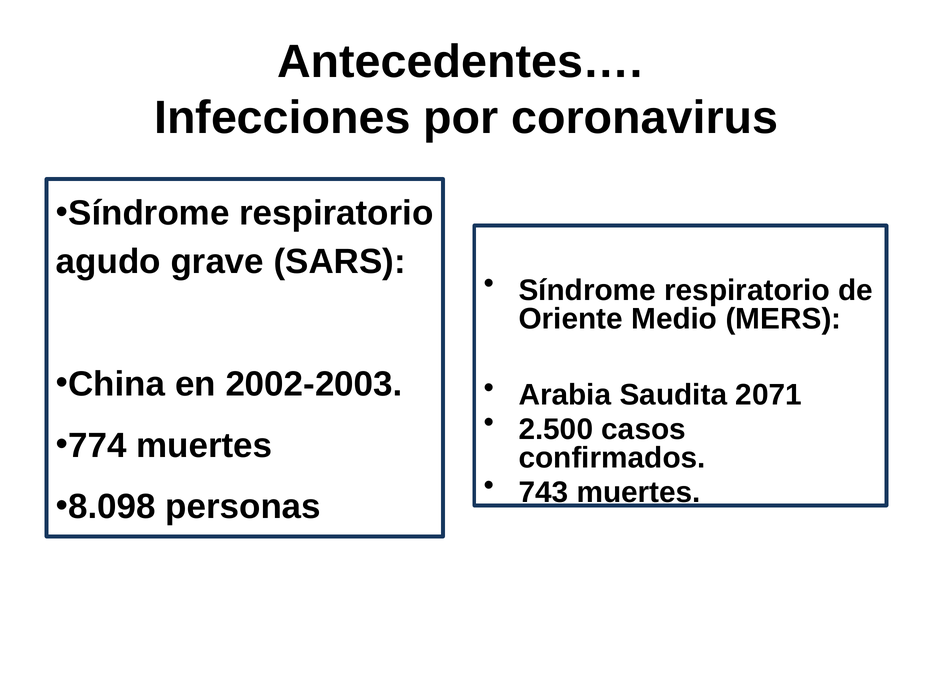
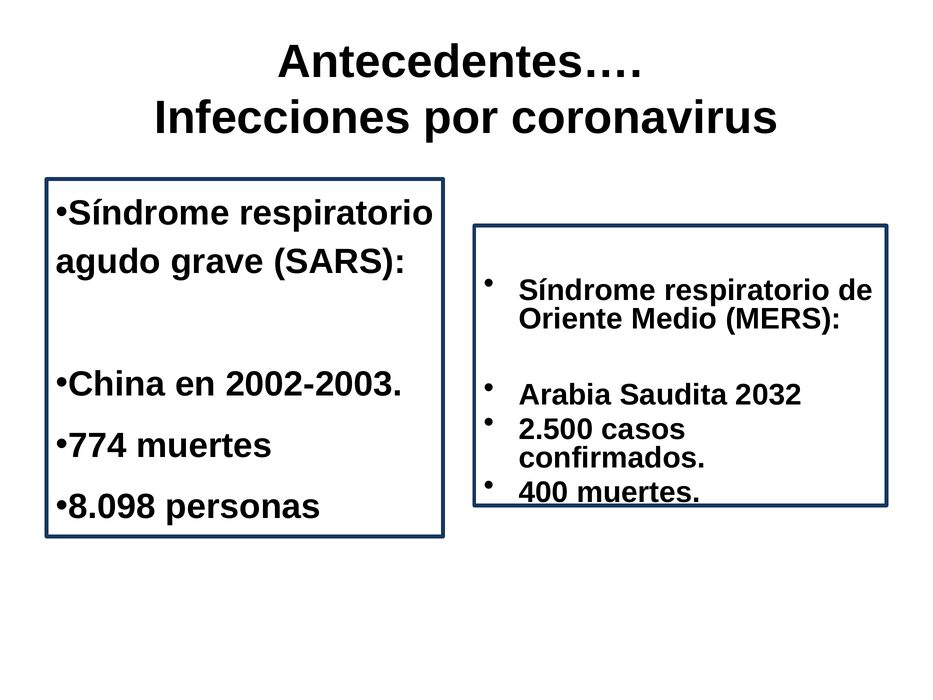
2071: 2071 -> 2032
743: 743 -> 400
